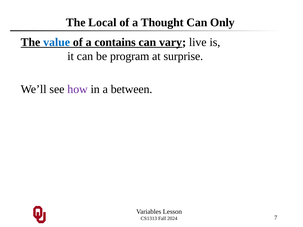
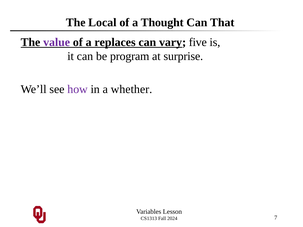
Only: Only -> That
value colour: blue -> purple
contains: contains -> replaces
live: live -> five
between: between -> whether
